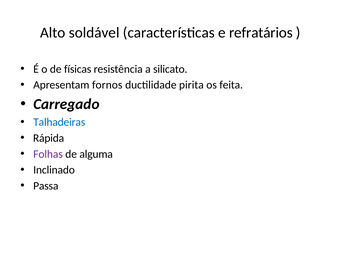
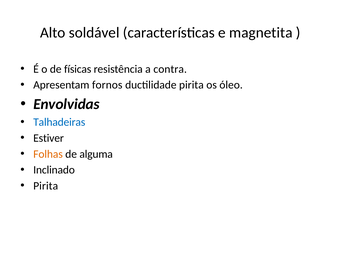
refratários: refratários -> magnetita
silicato: silicato -> contra
feita: feita -> óleo
Carregado: Carregado -> Envolvidas
Rápida: Rápida -> Estiver
Folhas colour: purple -> orange
Passa at (46, 186): Passa -> Pirita
